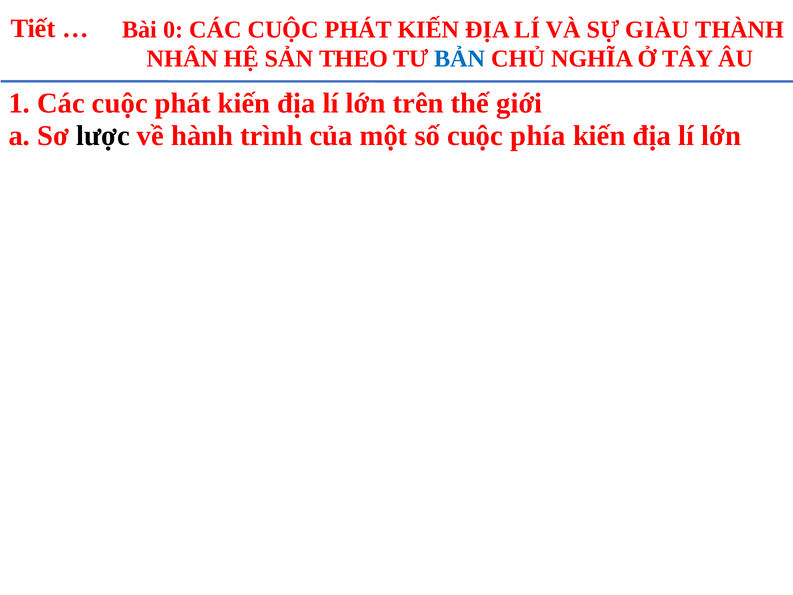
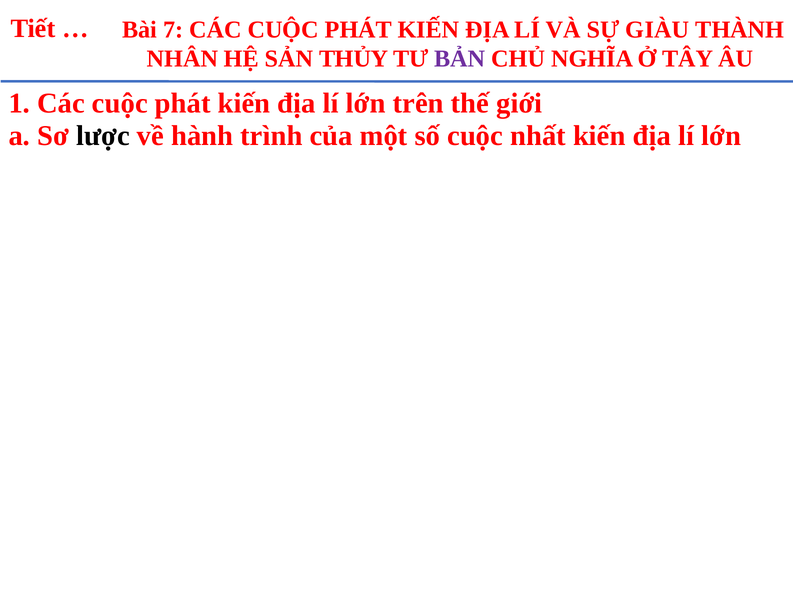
0: 0 -> 7
THEO: THEO -> THỦY
BẢN colour: blue -> purple
phía: phía -> nhất
